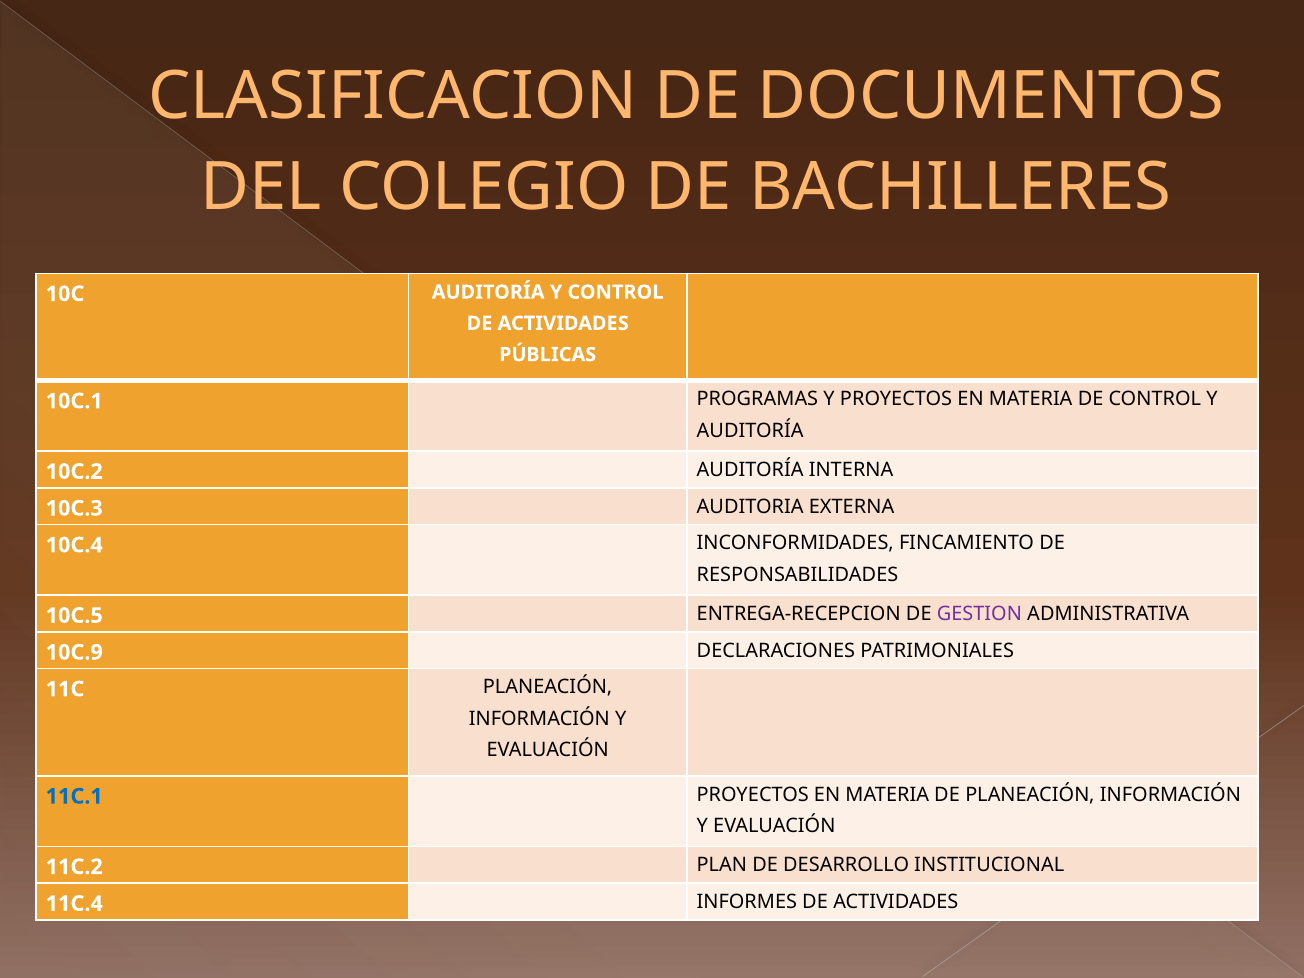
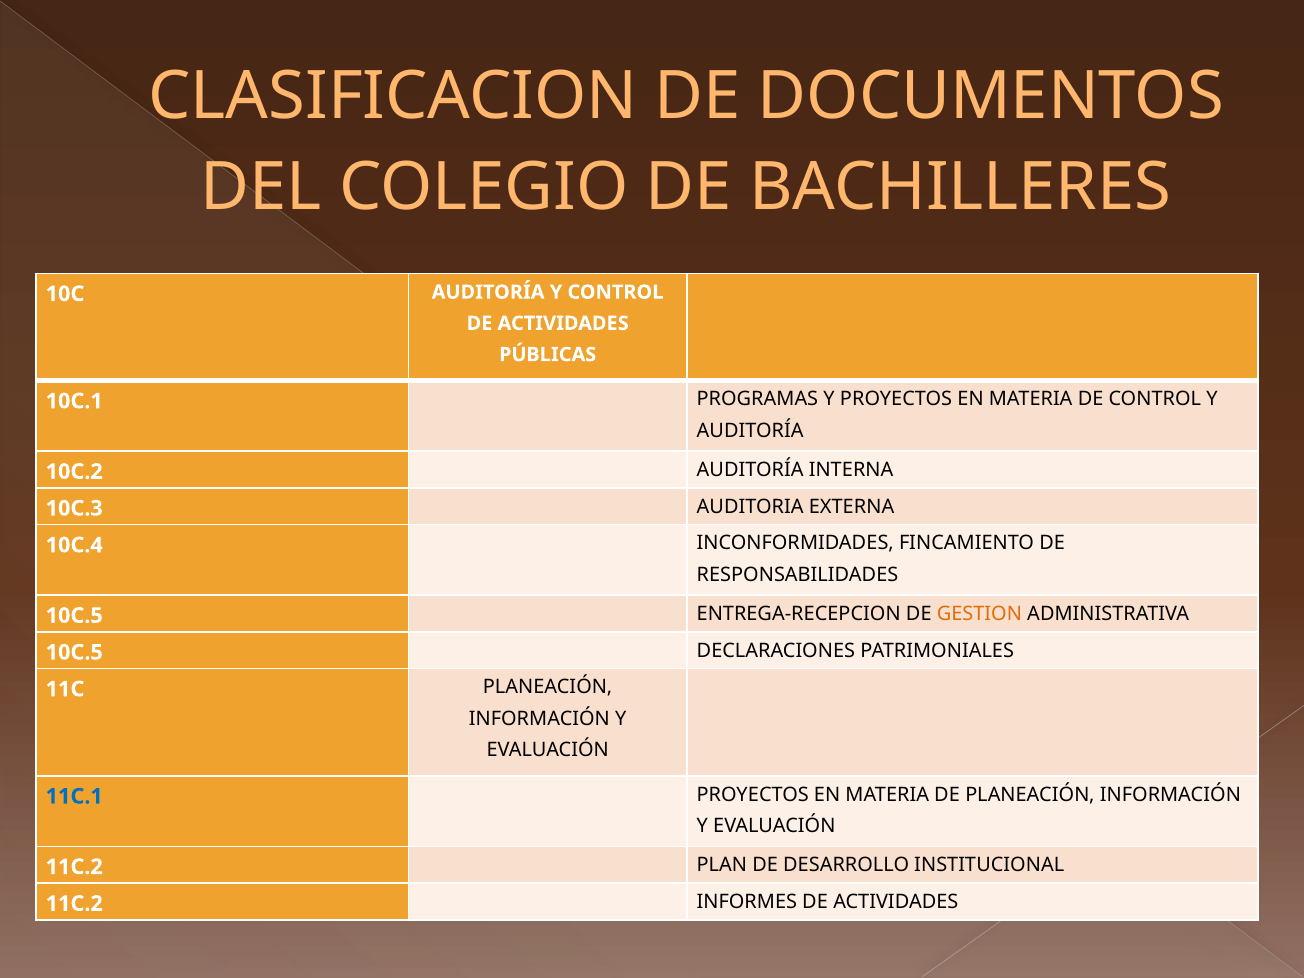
GESTION colour: purple -> orange
10C.9 at (74, 652): 10C.9 -> 10C.5
11C.4 at (74, 904): 11C.4 -> 11C.2
